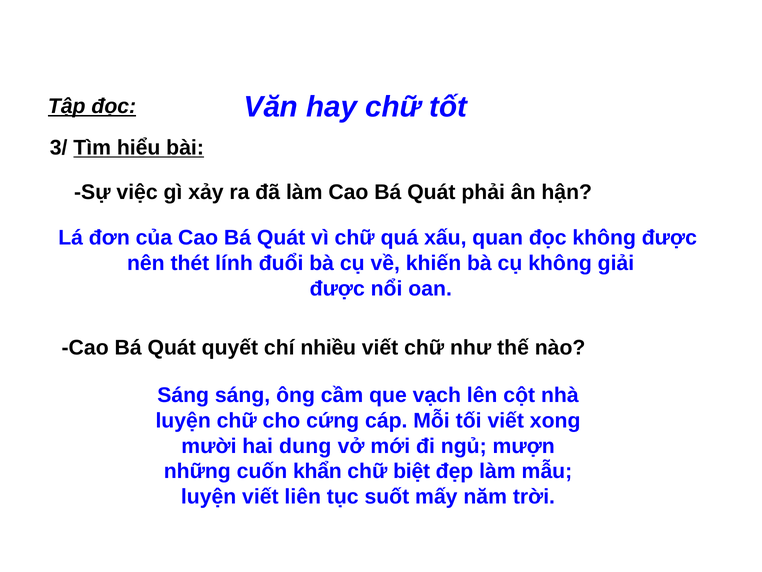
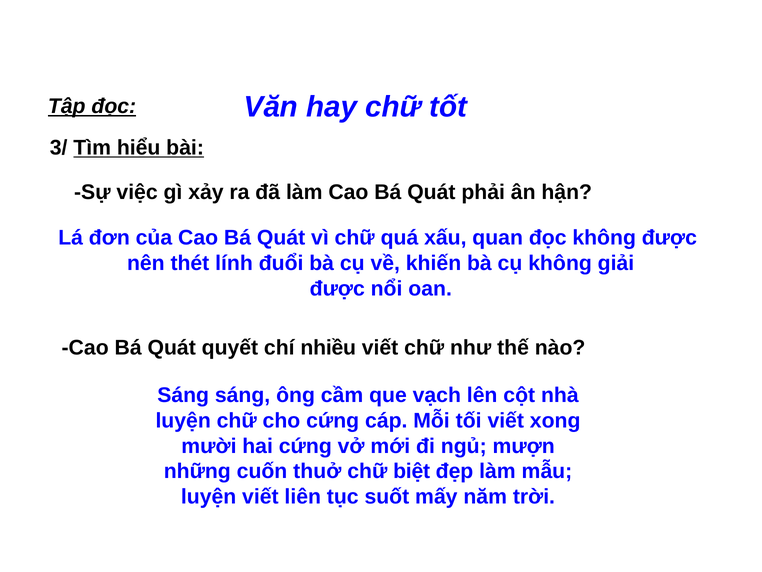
hai dung: dung -> cứng
khẩn: khẩn -> thuở
